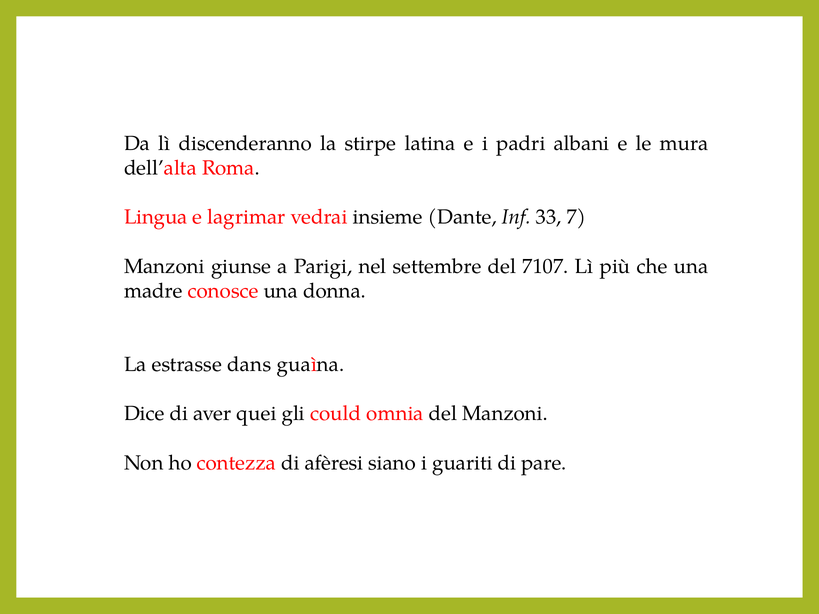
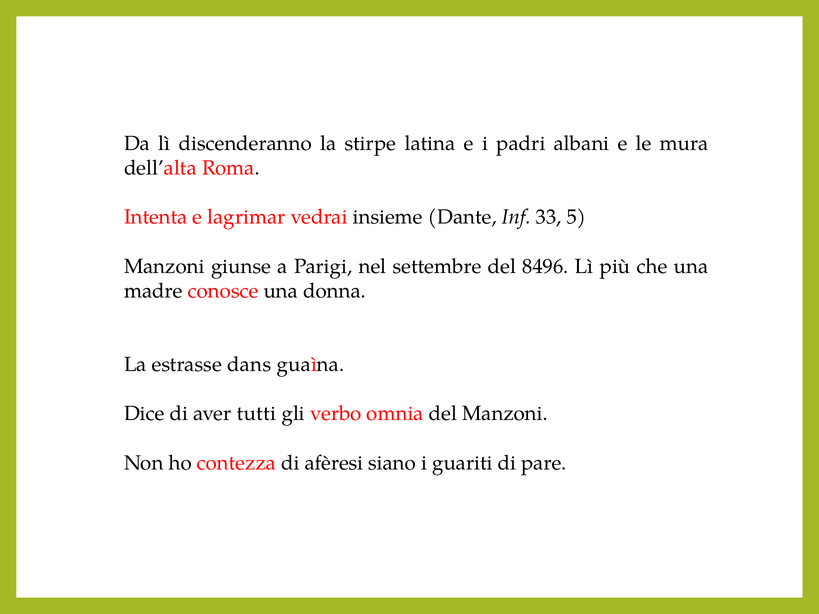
Lingua: Lingua -> Intenta
7: 7 -> 5
7107: 7107 -> 8496
quei: quei -> tutti
could: could -> verbo
